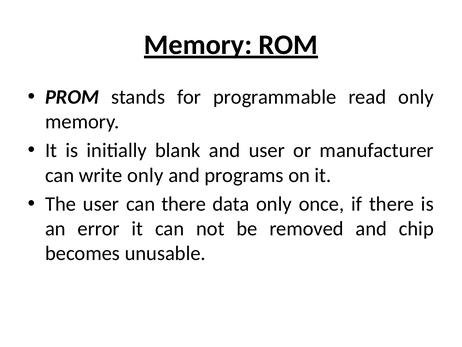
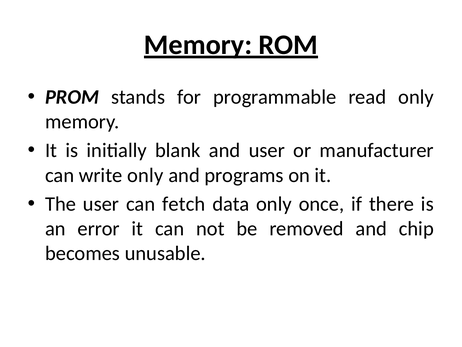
can there: there -> fetch
